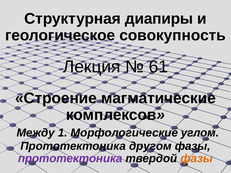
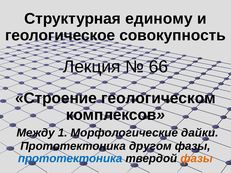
диапиры: диапиры -> единому
61: 61 -> 66
магматические: магматические -> геологическом
углом: углом -> дайки
прототектоника at (70, 159) colour: purple -> blue
